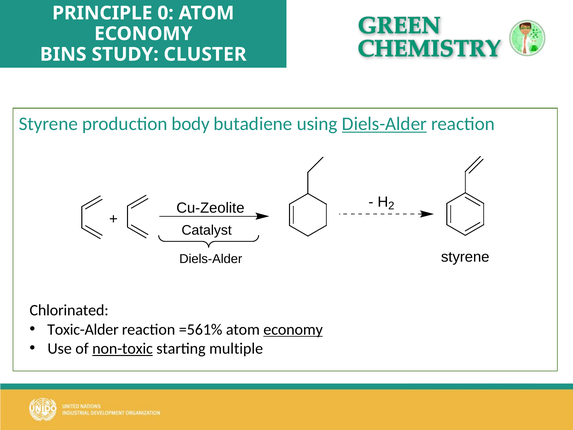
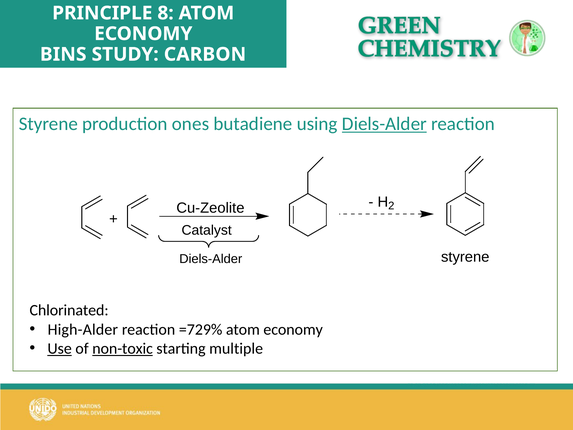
0: 0 -> 8
CLUSTER: CLUSTER -> CARBON
body: body -> ones
Toxic-Alder: Toxic-Alder -> High-Alder
=561%: =561% -> =729%
economy at (293, 329) underline: present -> none
Use underline: none -> present
